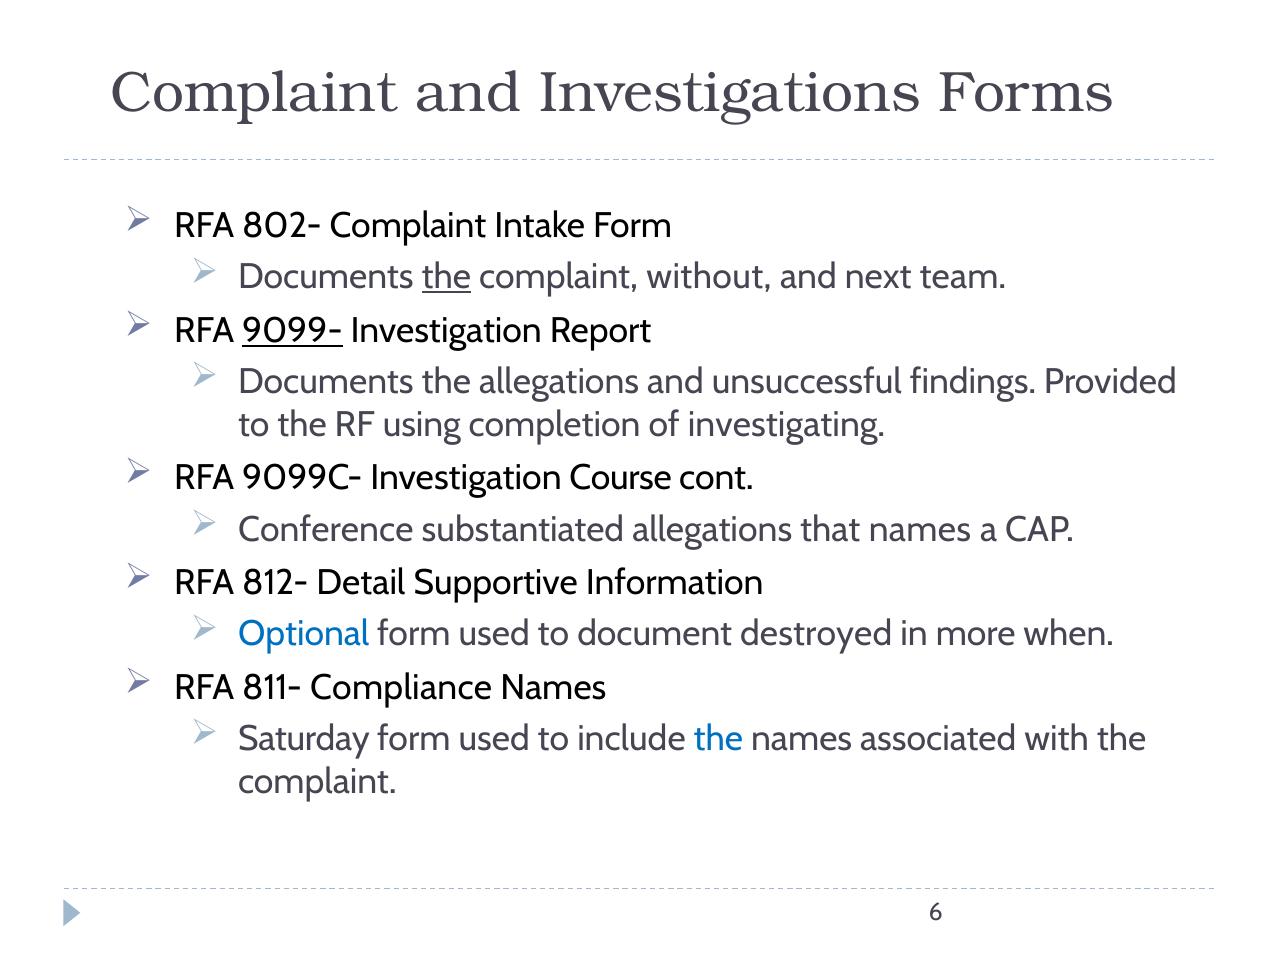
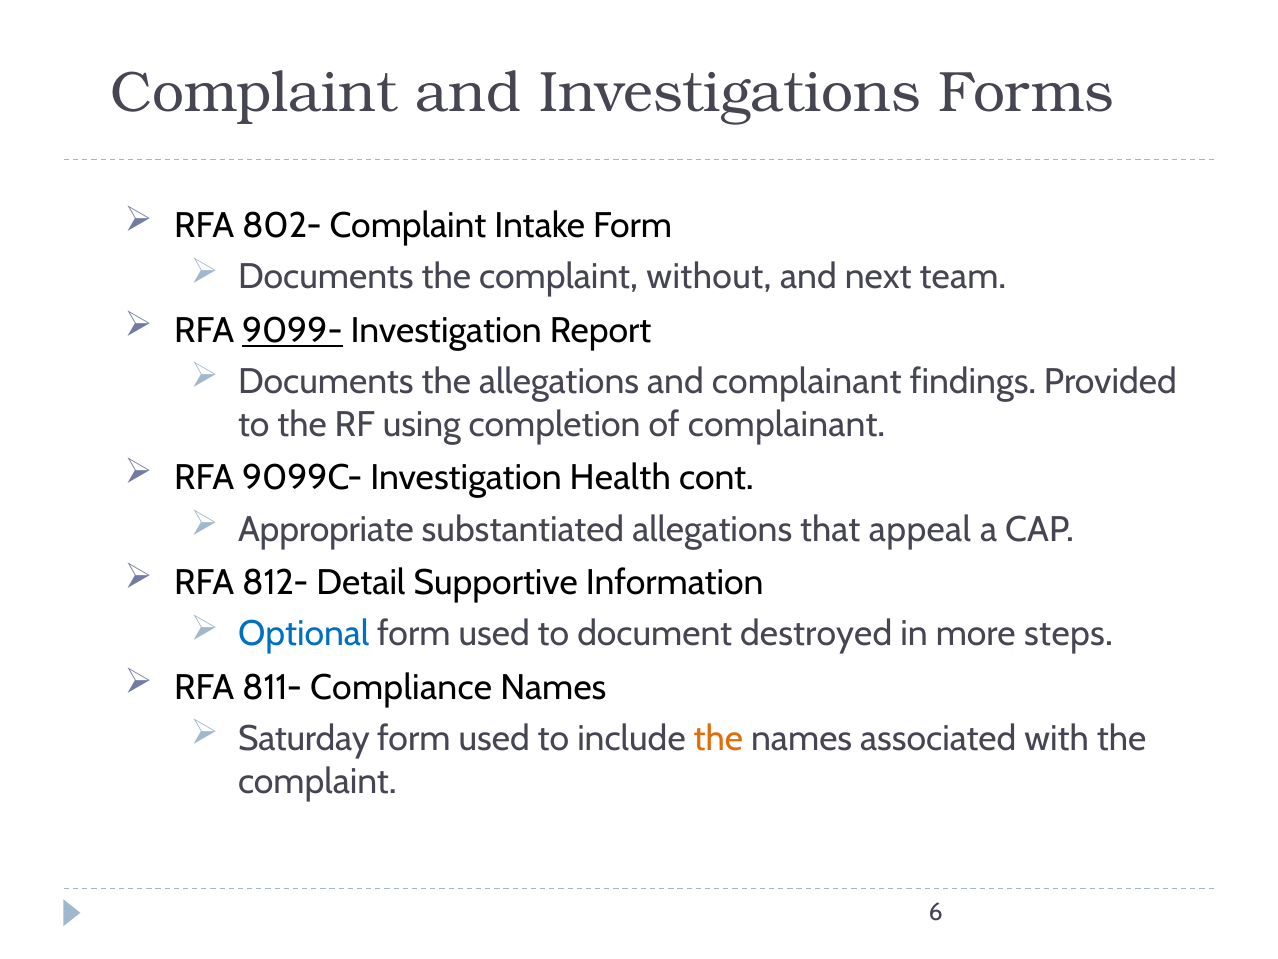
the at (446, 277) underline: present -> none
and unsuccessful: unsuccessful -> complainant
of investigating: investigating -> complainant
Course: Course -> Health
Conference: Conference -> Appropriate
that names: names -> appeal
when: when -> steps
the at (718, 739) colour: blue -> orange
